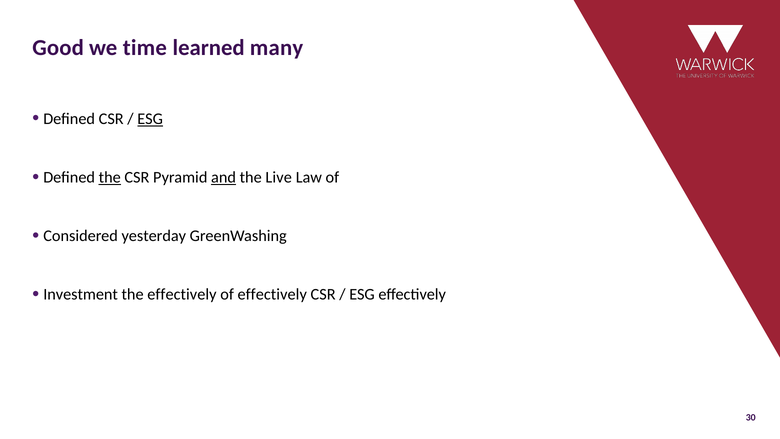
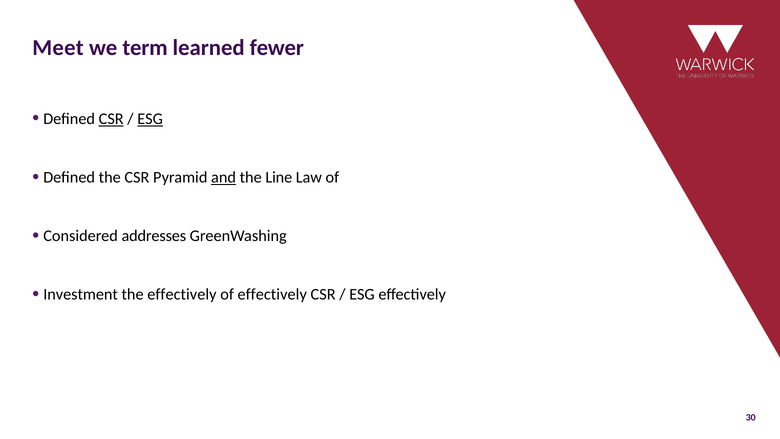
Good: Good -> Meet
time: time -> term
many: many -> fewer
CSR at (111, 119) underline: none -> present
the at (110, 177) underline: present -> none
Live: Live -> Line
yesterday: yesterday -> addresses
